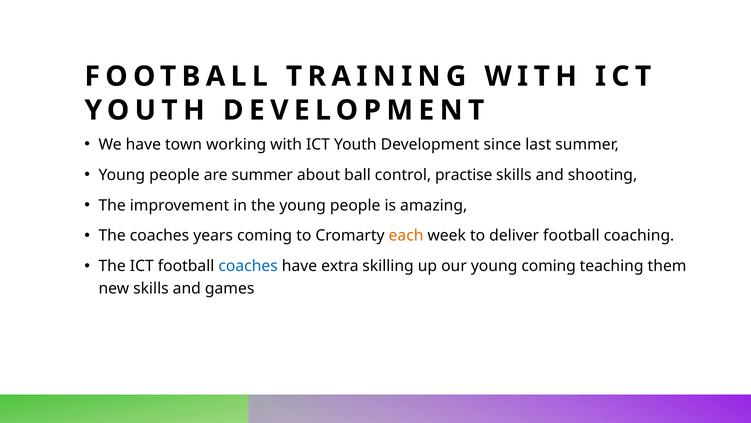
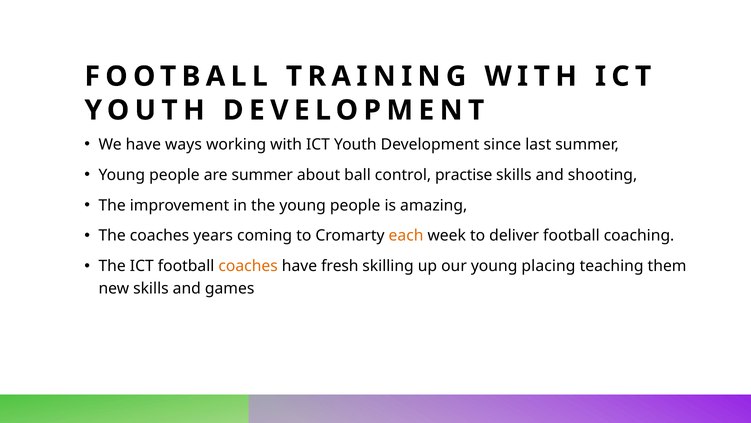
town: town -> ways
coaches at (248, 266) colour: blue -> orange
extra: extra -> fresh
young coming: coming -> placing
